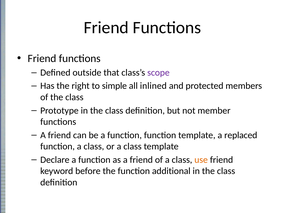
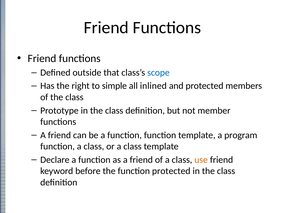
scope colour: purple -> blue
replaced: replaced -> program
function additional: additional -> protected
